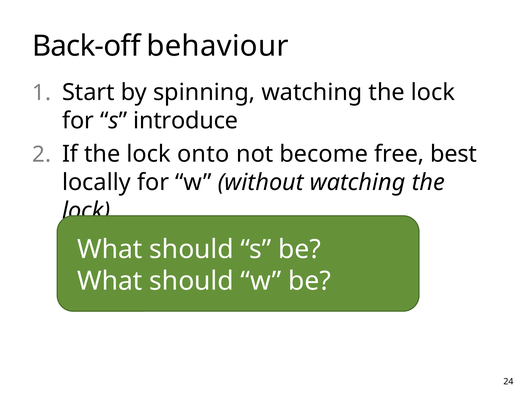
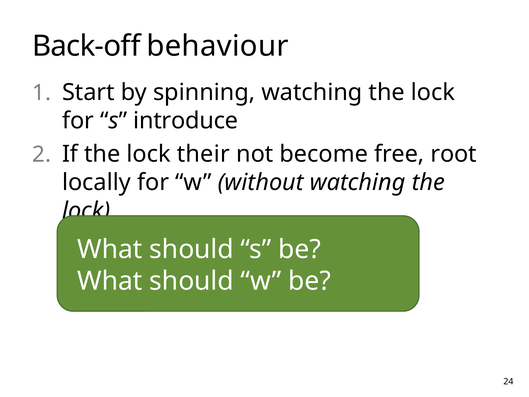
onto: onto -> their
best: best -> root
